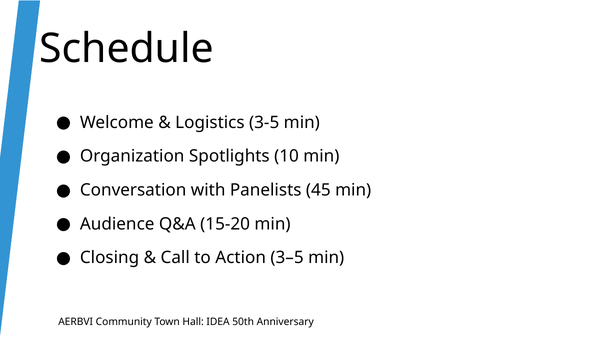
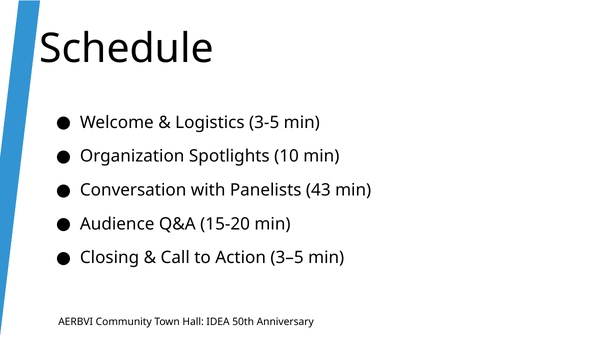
45: 45 -> 43
